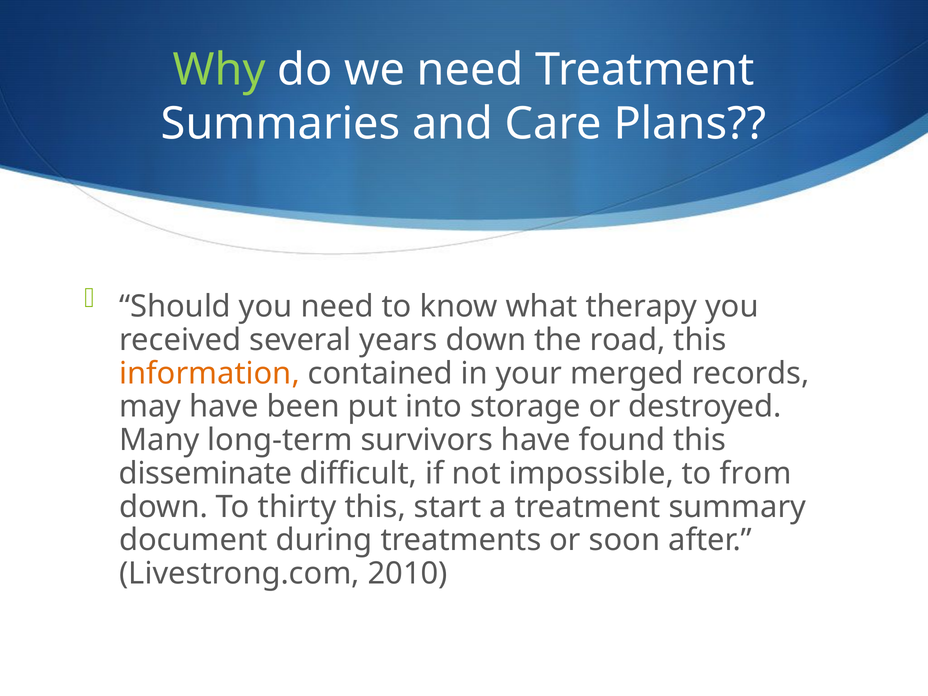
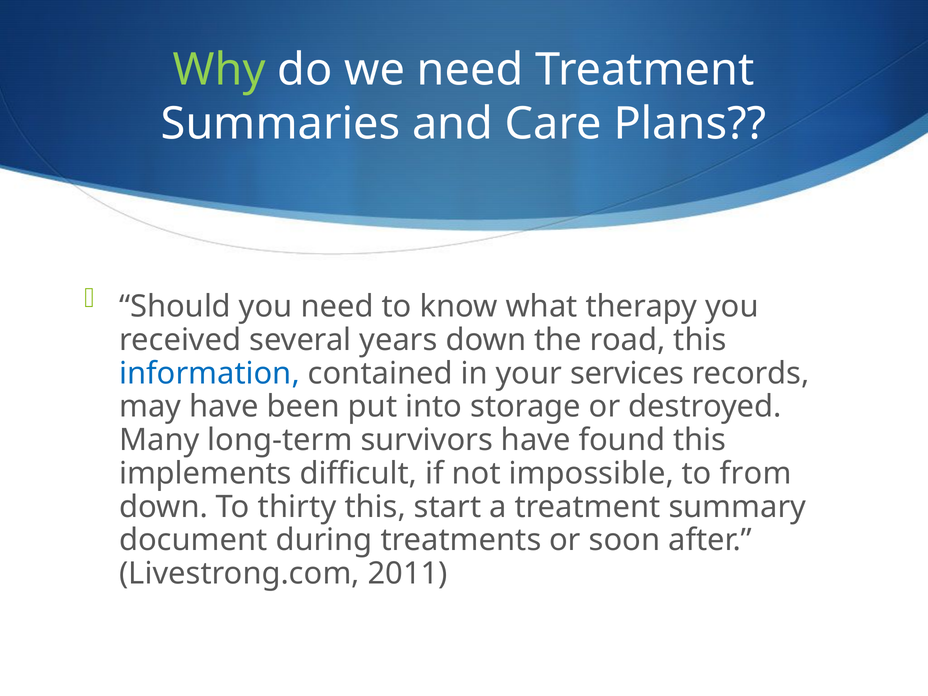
information colour: orange -> blue
merged: merged -> services
disseminate: disseminate -> implements
2010: 2010 -> 2011
